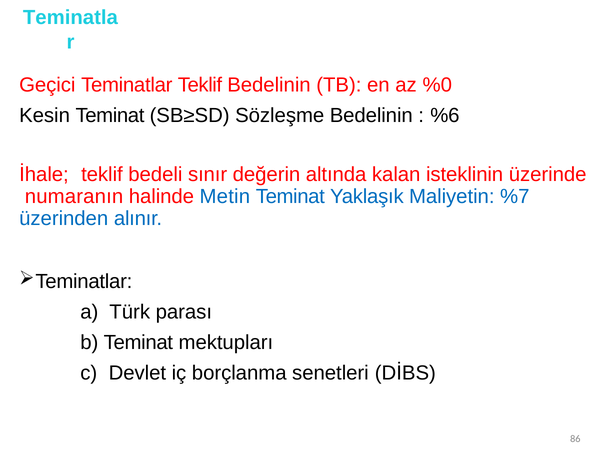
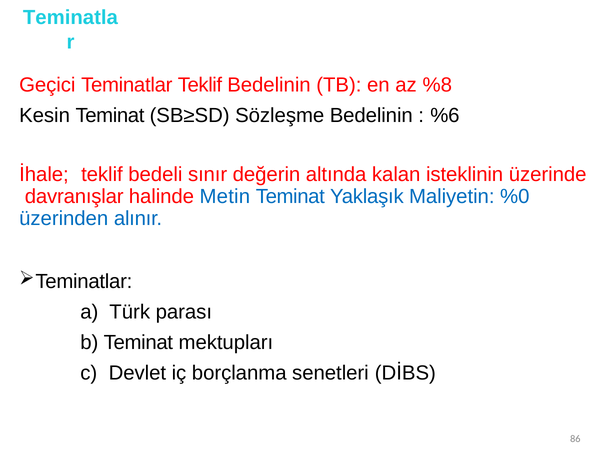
%0: %0 -> %8
numaranın: numaranın -> davranışlar
%7: %7 -> %0
